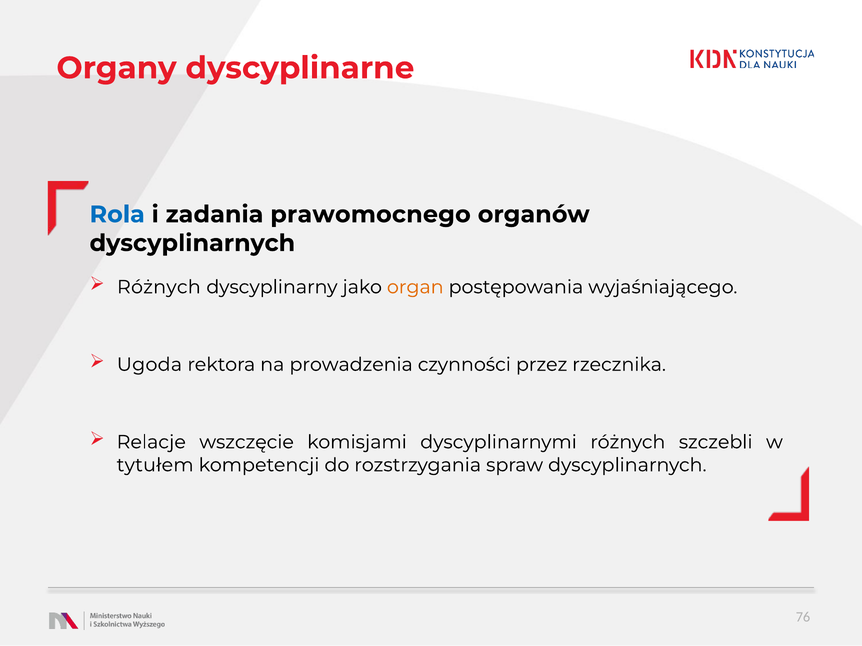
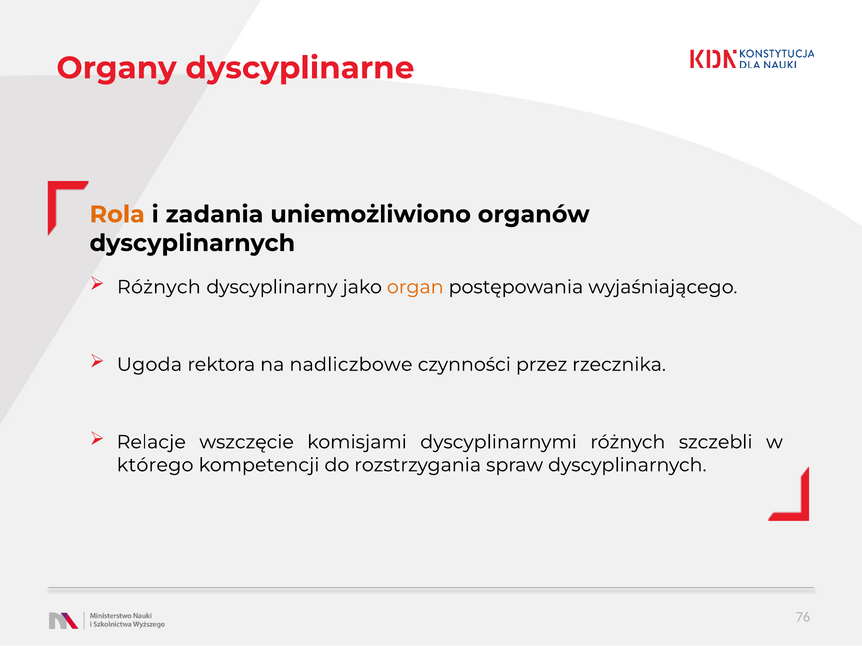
Rola colour: blue -> orange
prawomocnego: prawomocnego -> uniemożliwiono
prowadzenia: prowadzenia -> nadliczbowe
tytułem: tytułem -> którego
